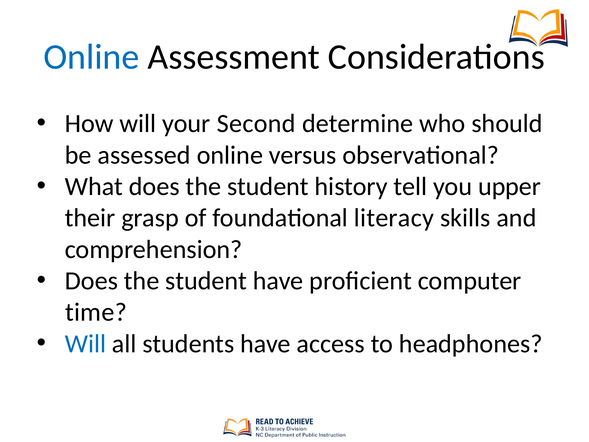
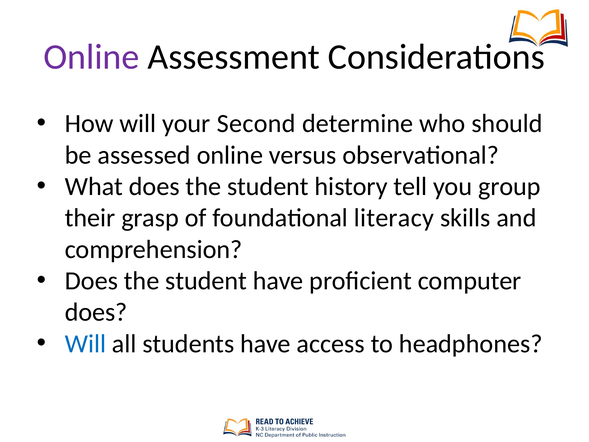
Online at (91, 57) colour: blue -> purple
upper: upper -> group
time at (96, 312): time -> does
